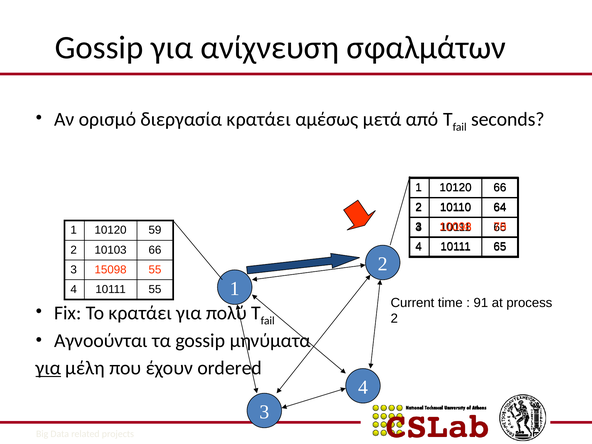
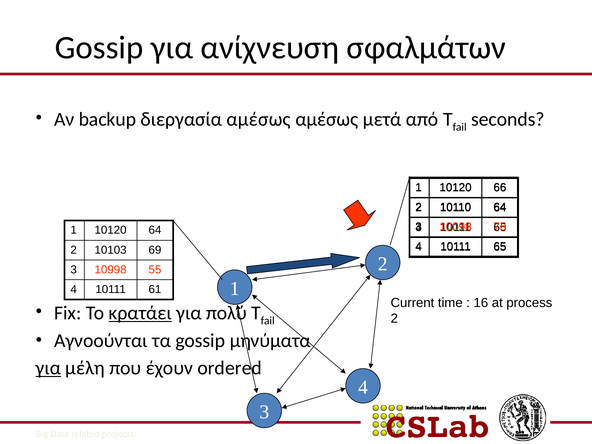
ορισμό: ορισμό -> backup
διεργασία κρατάει: κρατάει -> αμέσως
10120 59: 59 -> 64
10103 66: 66 -> 69
15098: 15098 -> 10998
10111 55: 55 -> 61
91: 91 -> 16
κρατάει at (140, 313) underline: none -> present
